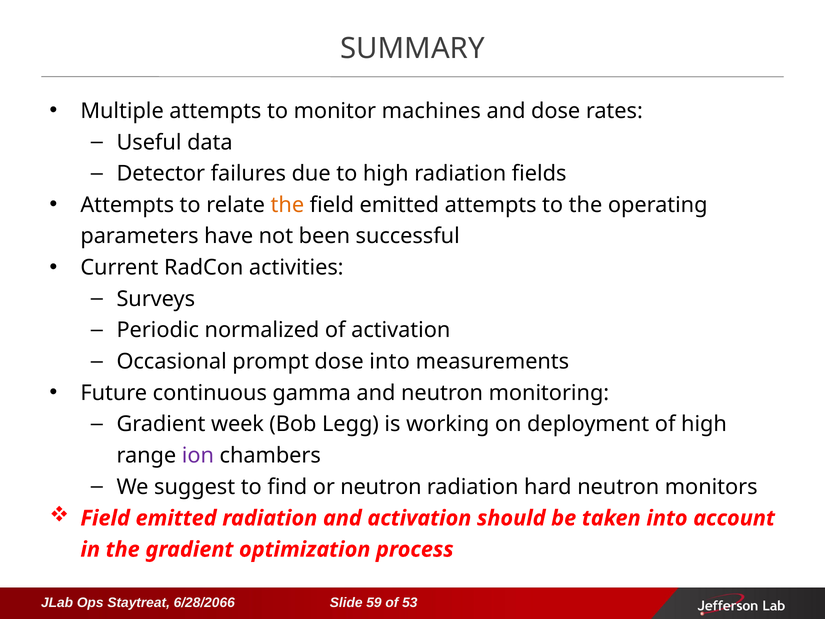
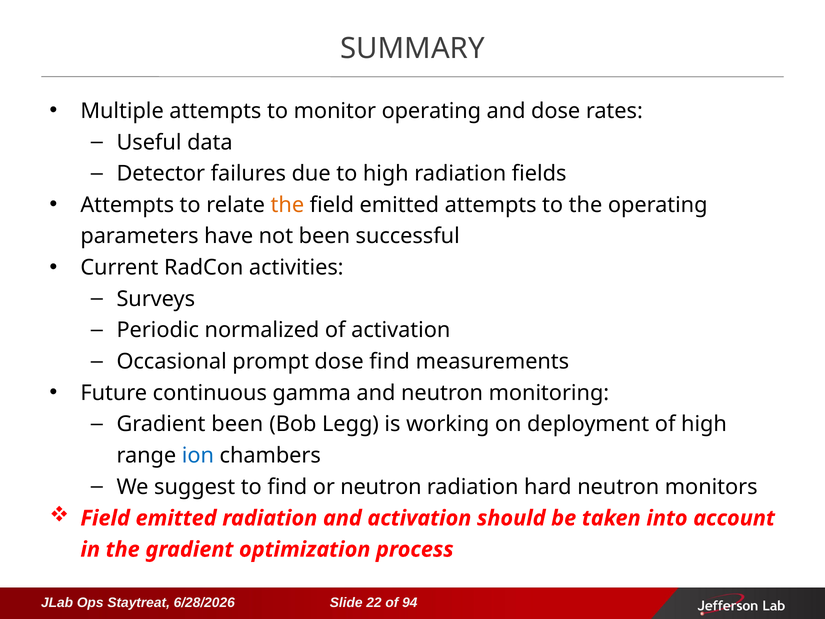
monitor machines: machines -> operating
dose into: into -> find
Gradient week: week -> been
ion colour: purple -> blue
6/28/2066: 6/28/2066 -> 6/28/2026
59: 59 -> 22
53: 53 -> 94
